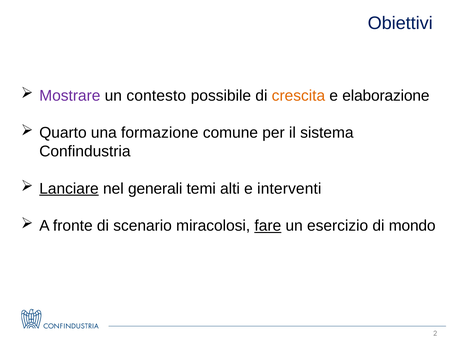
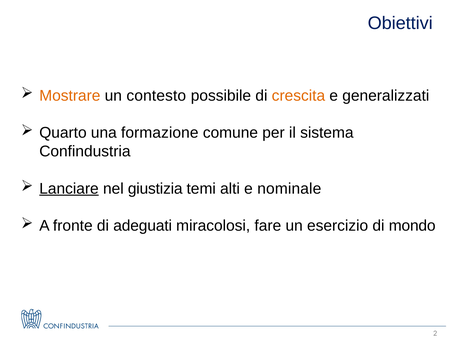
Mostrare colour: purple -> orange
elaborazione: elaborazione -> generalizzati
generali: generali -> giustizia
interventi: interventi -> nominale
scenario: scenario -> adeguati
fare underline: present -> none
